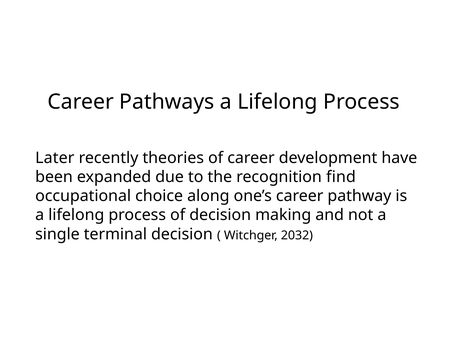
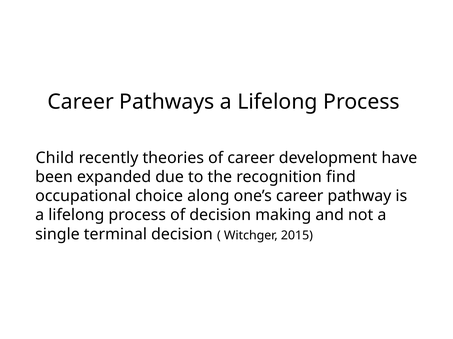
Later: Later -> Child
2032: 2032 -> 2015
